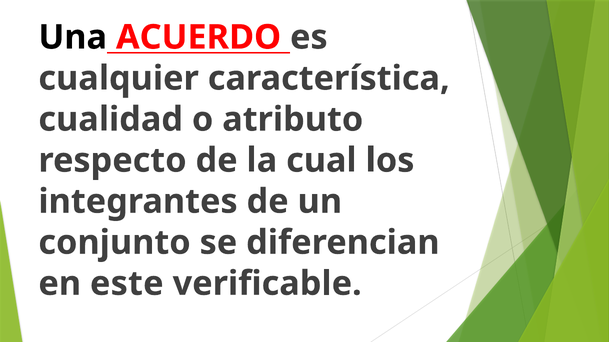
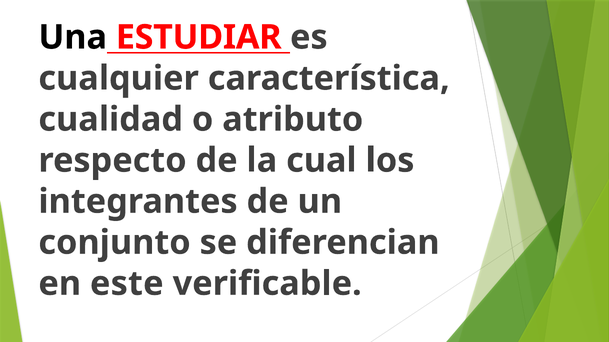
ACUERDO: ACUERDO -> ESTUDIAR
